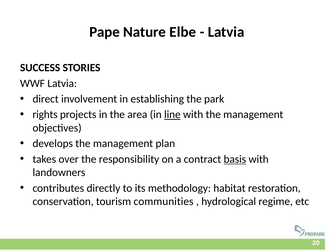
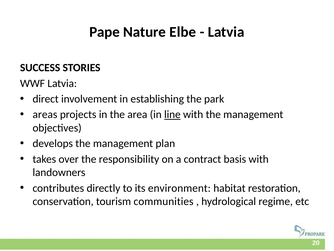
rights: rights -> areas
basis underline: present -> none
methodology: methodology -> environment
